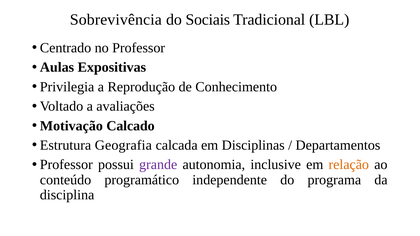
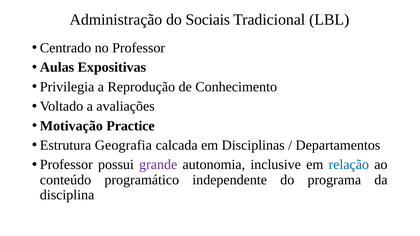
Sobrevivência: Sobrevivência -> Administração
Calcado: Calcado -> Practice
relação colour: orange -> blue
